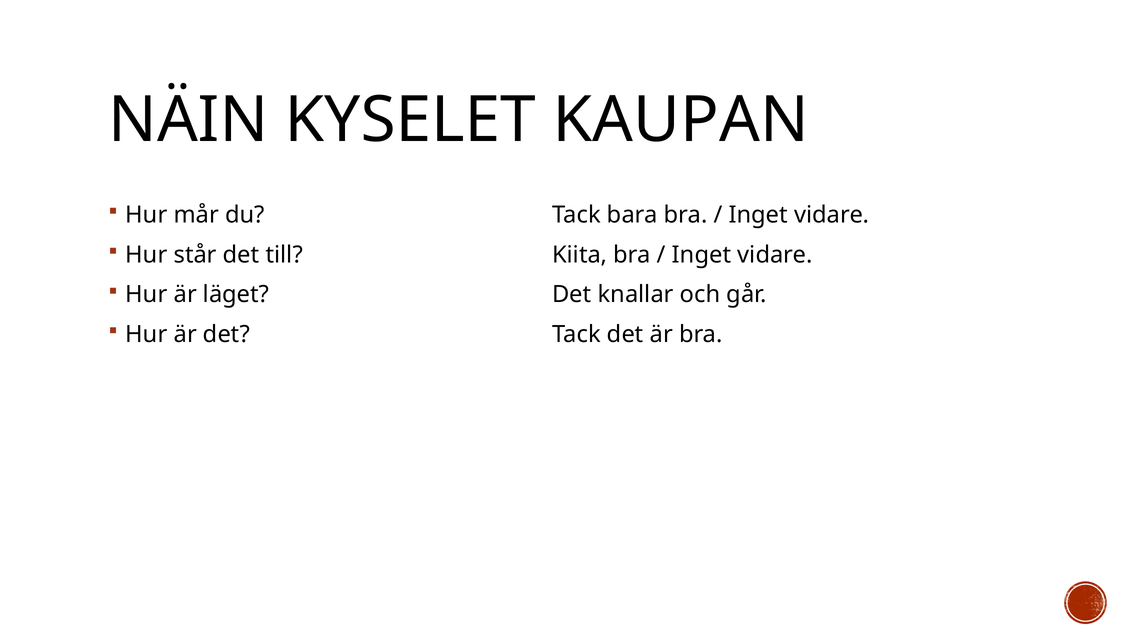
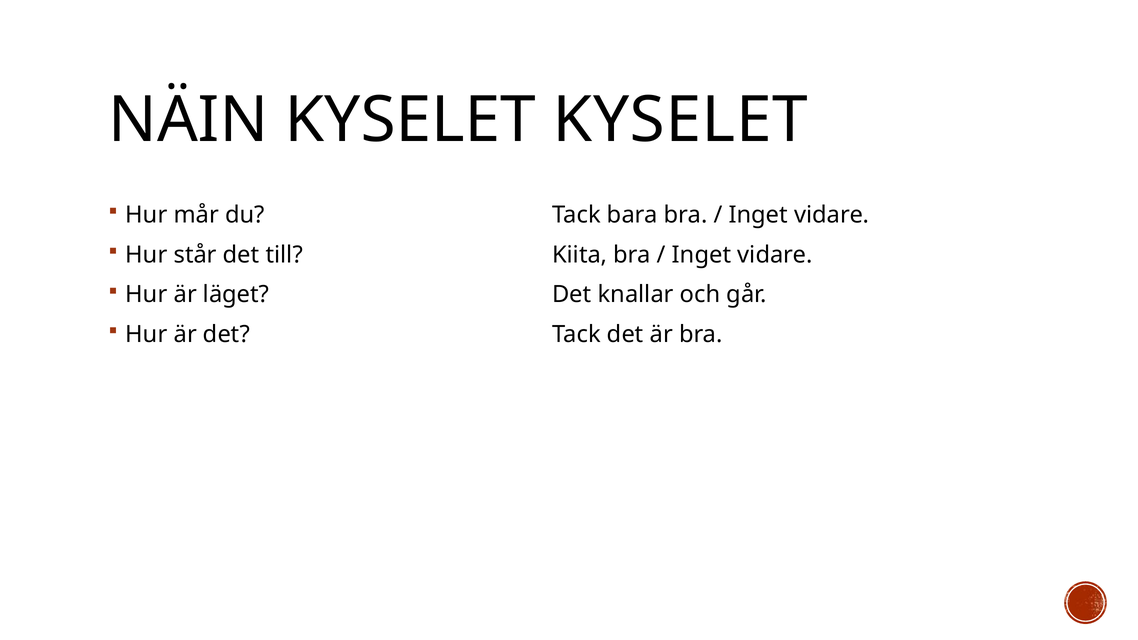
KYSELET KAUPAN: KAUPAN -> KYSELET
